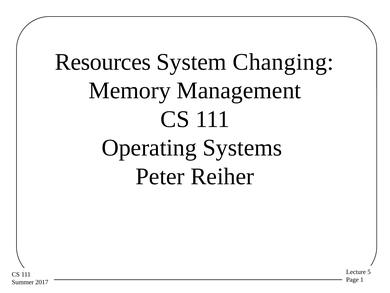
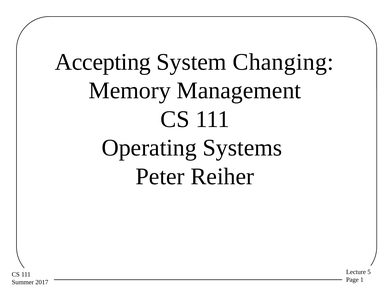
Resources: Resources -> Accepting
